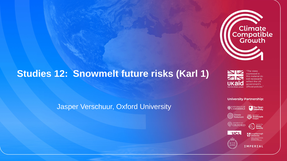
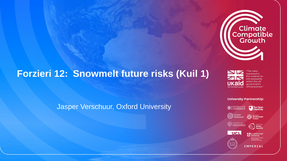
Studies: Studies -> Forzieri
Karl: Karl -> Kuil
